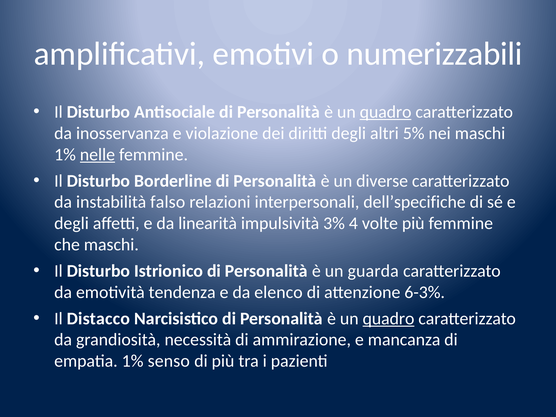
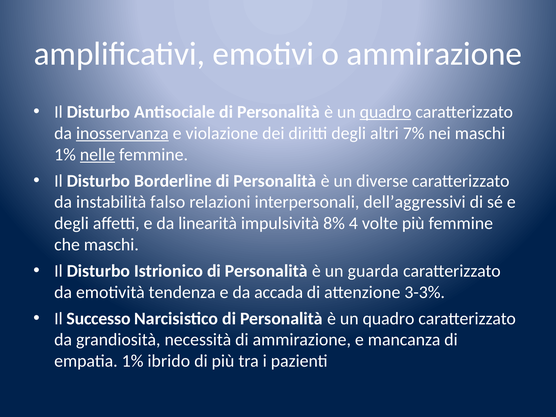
o numerizzabili: numerizzabili -> ammirazione
inosservanza underline: none -> present
5%: 5% -> 7%
dell’specifiche: dell’specifiche -> dell’aggressivi
3%: 3% -> 8%
elenco: elenco -> accada
6-3%: 6-3% -> 3-3%
Distacco: Distacco -> Successo
quadro at (388, 319) underline: present -> none
senso: senso -> ibrido
